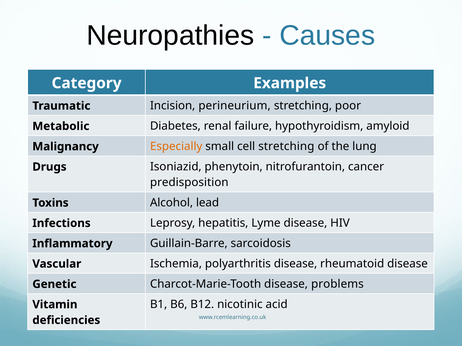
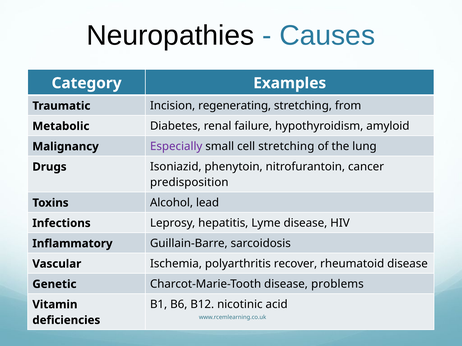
perineurium: perineurium -> regenerating
poor: poor -> from
Especially colour: orange -> purple
polyarthritis disease: disease -> recover
